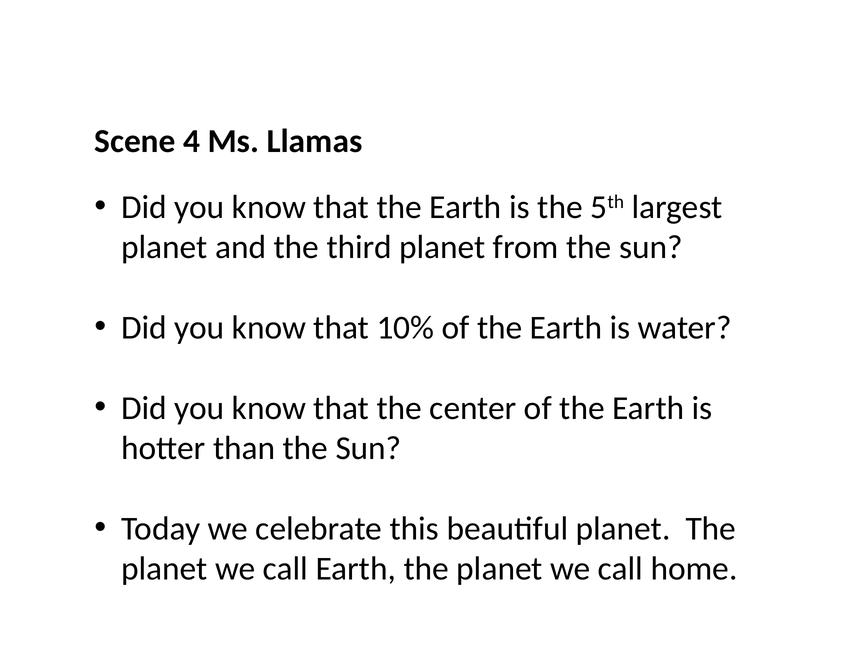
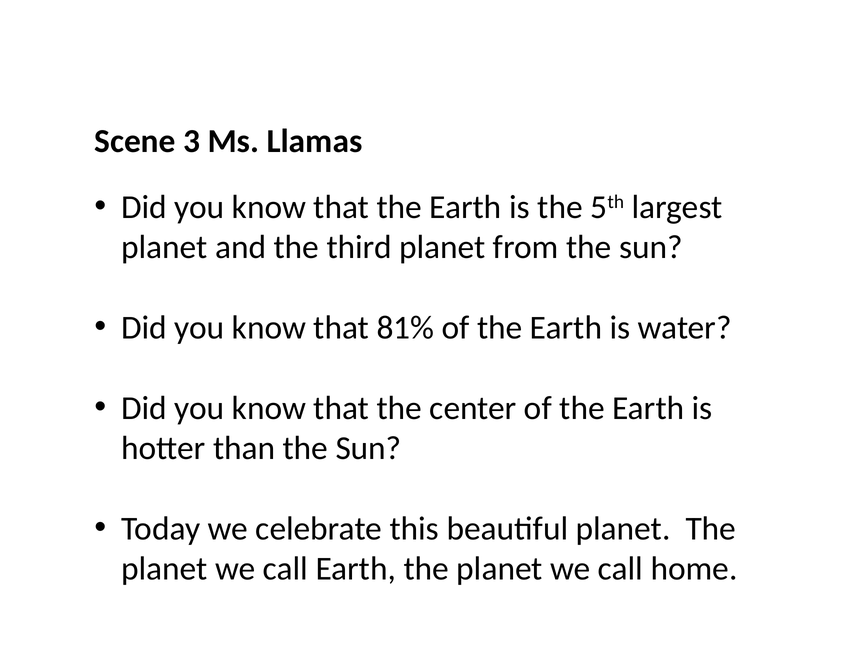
4: 4 -> 3
10%: 10% -> 81%
